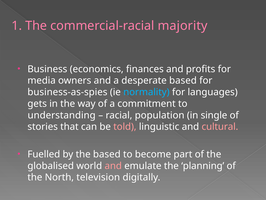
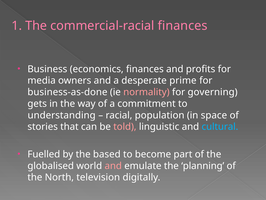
commercial-racial majority: majority -> finances
desperate based: based -> prime
business-as-spies: business-as-spies -> business-as-done
normality colour: light blue -> pink
languages: languages -> governing
single: single -> space
cultural colour: pink -> light blue
